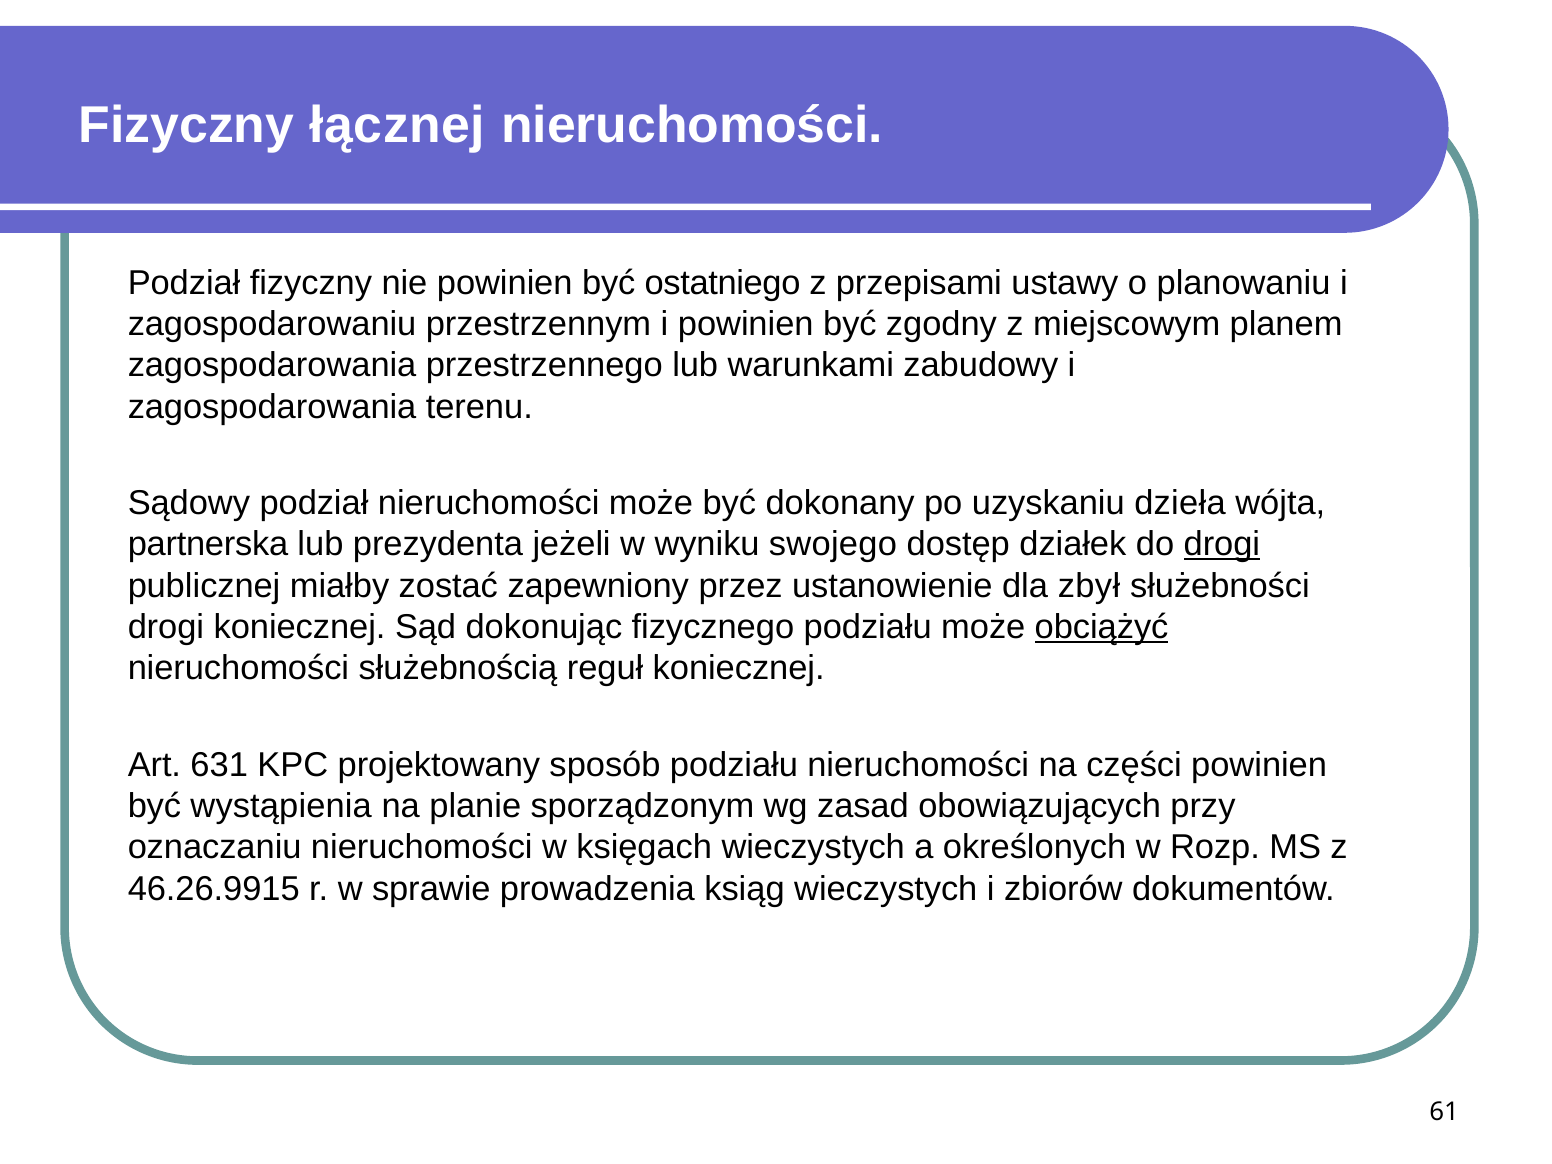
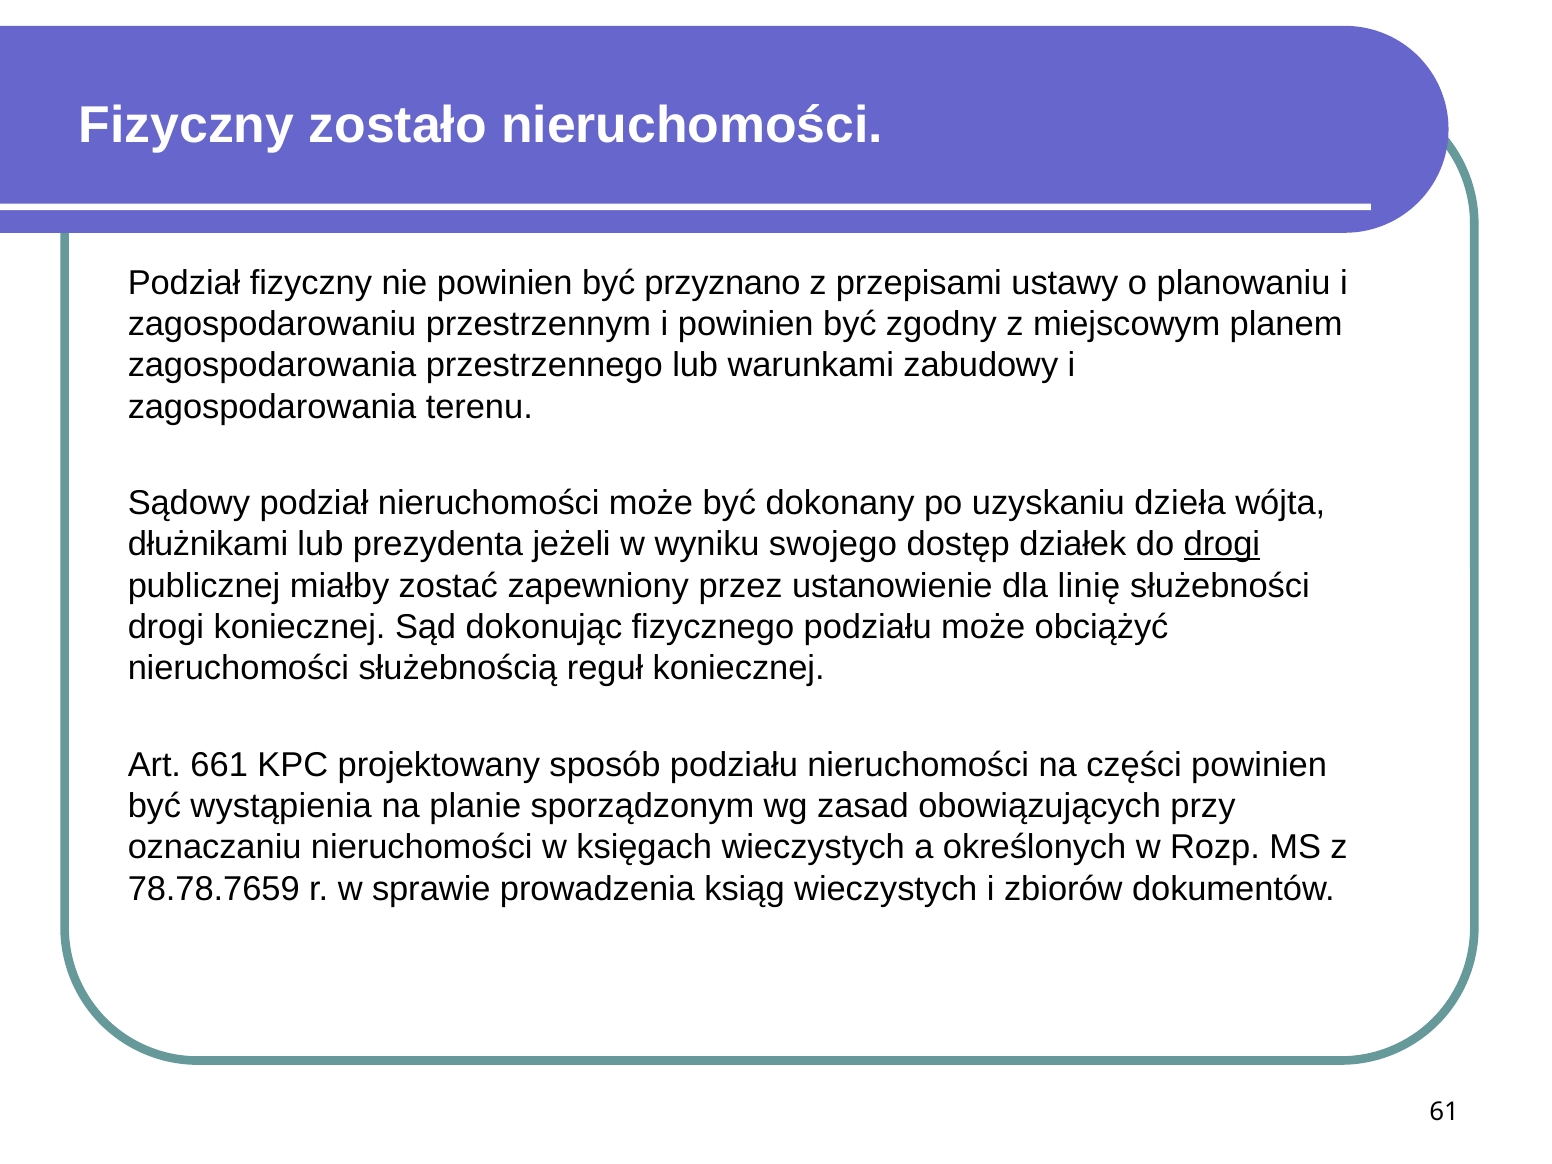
łącznej: łącznej -> zostało
ostatniego: ostatniego -> przyznano
partnerska: partnerska -> dłużnikami
zbył: zbył -> linię
obciążyć underline: present -> none
631: 631 -> 661
46.26.9915: 46.26.9915 -> 78.78.7659
